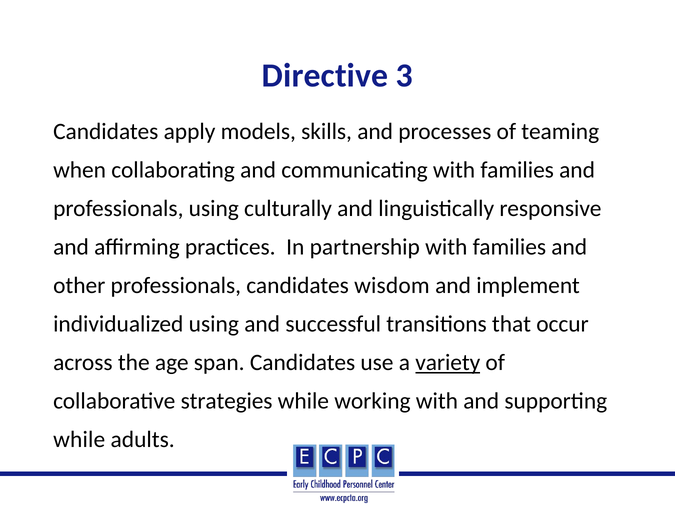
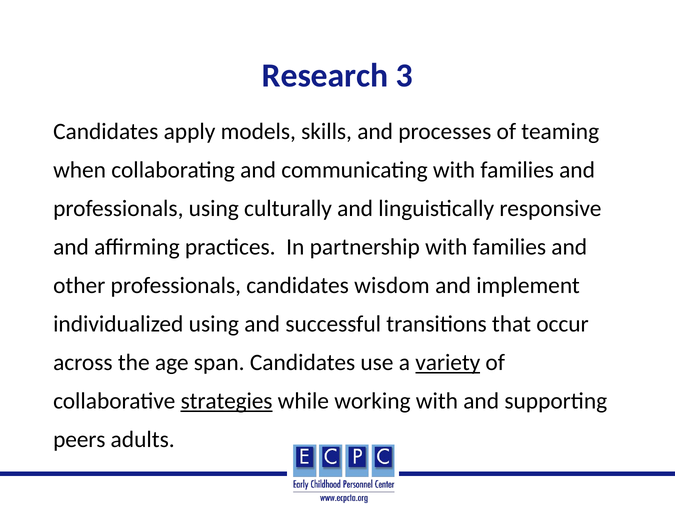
Directive: Directive -> Research
strategies underline: none -> present
while at (79, 440): while -> peers
